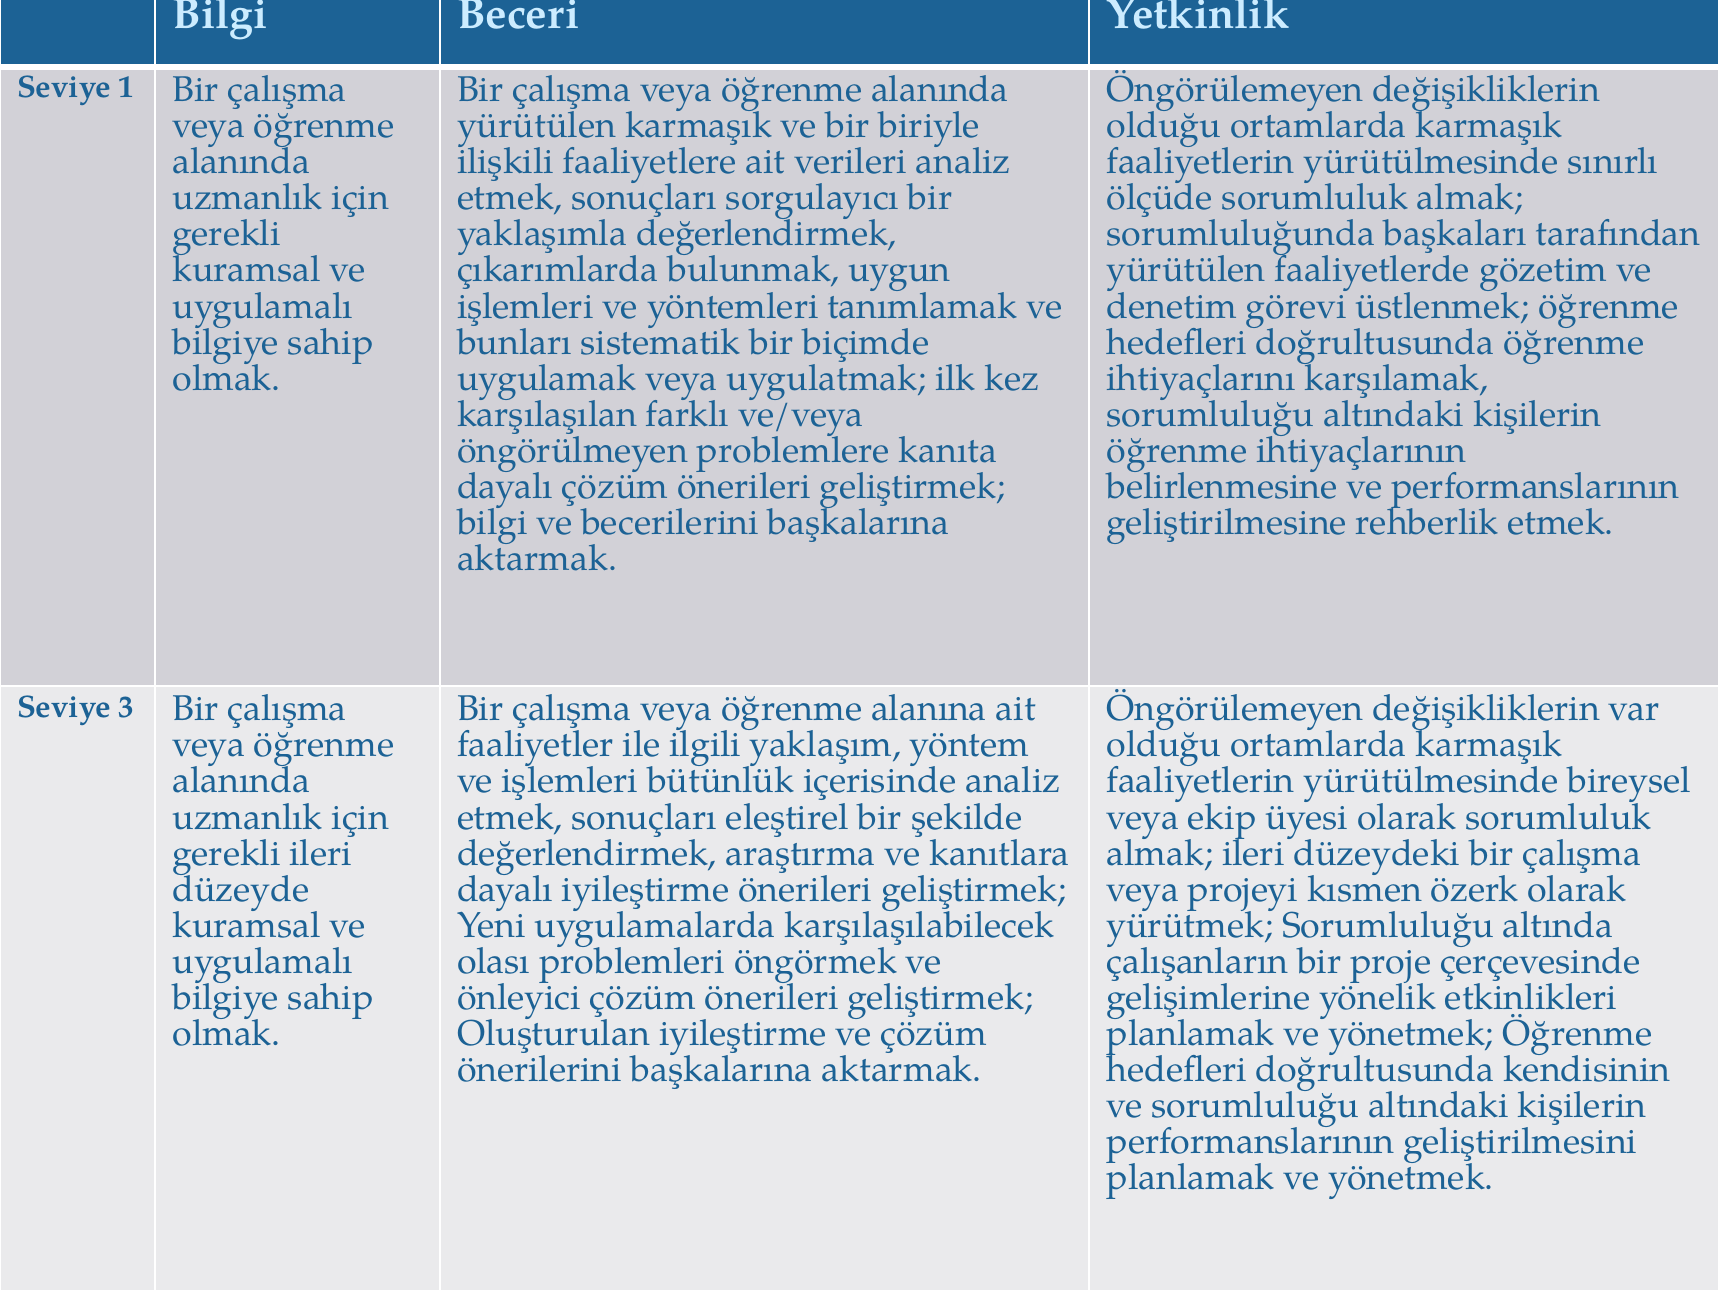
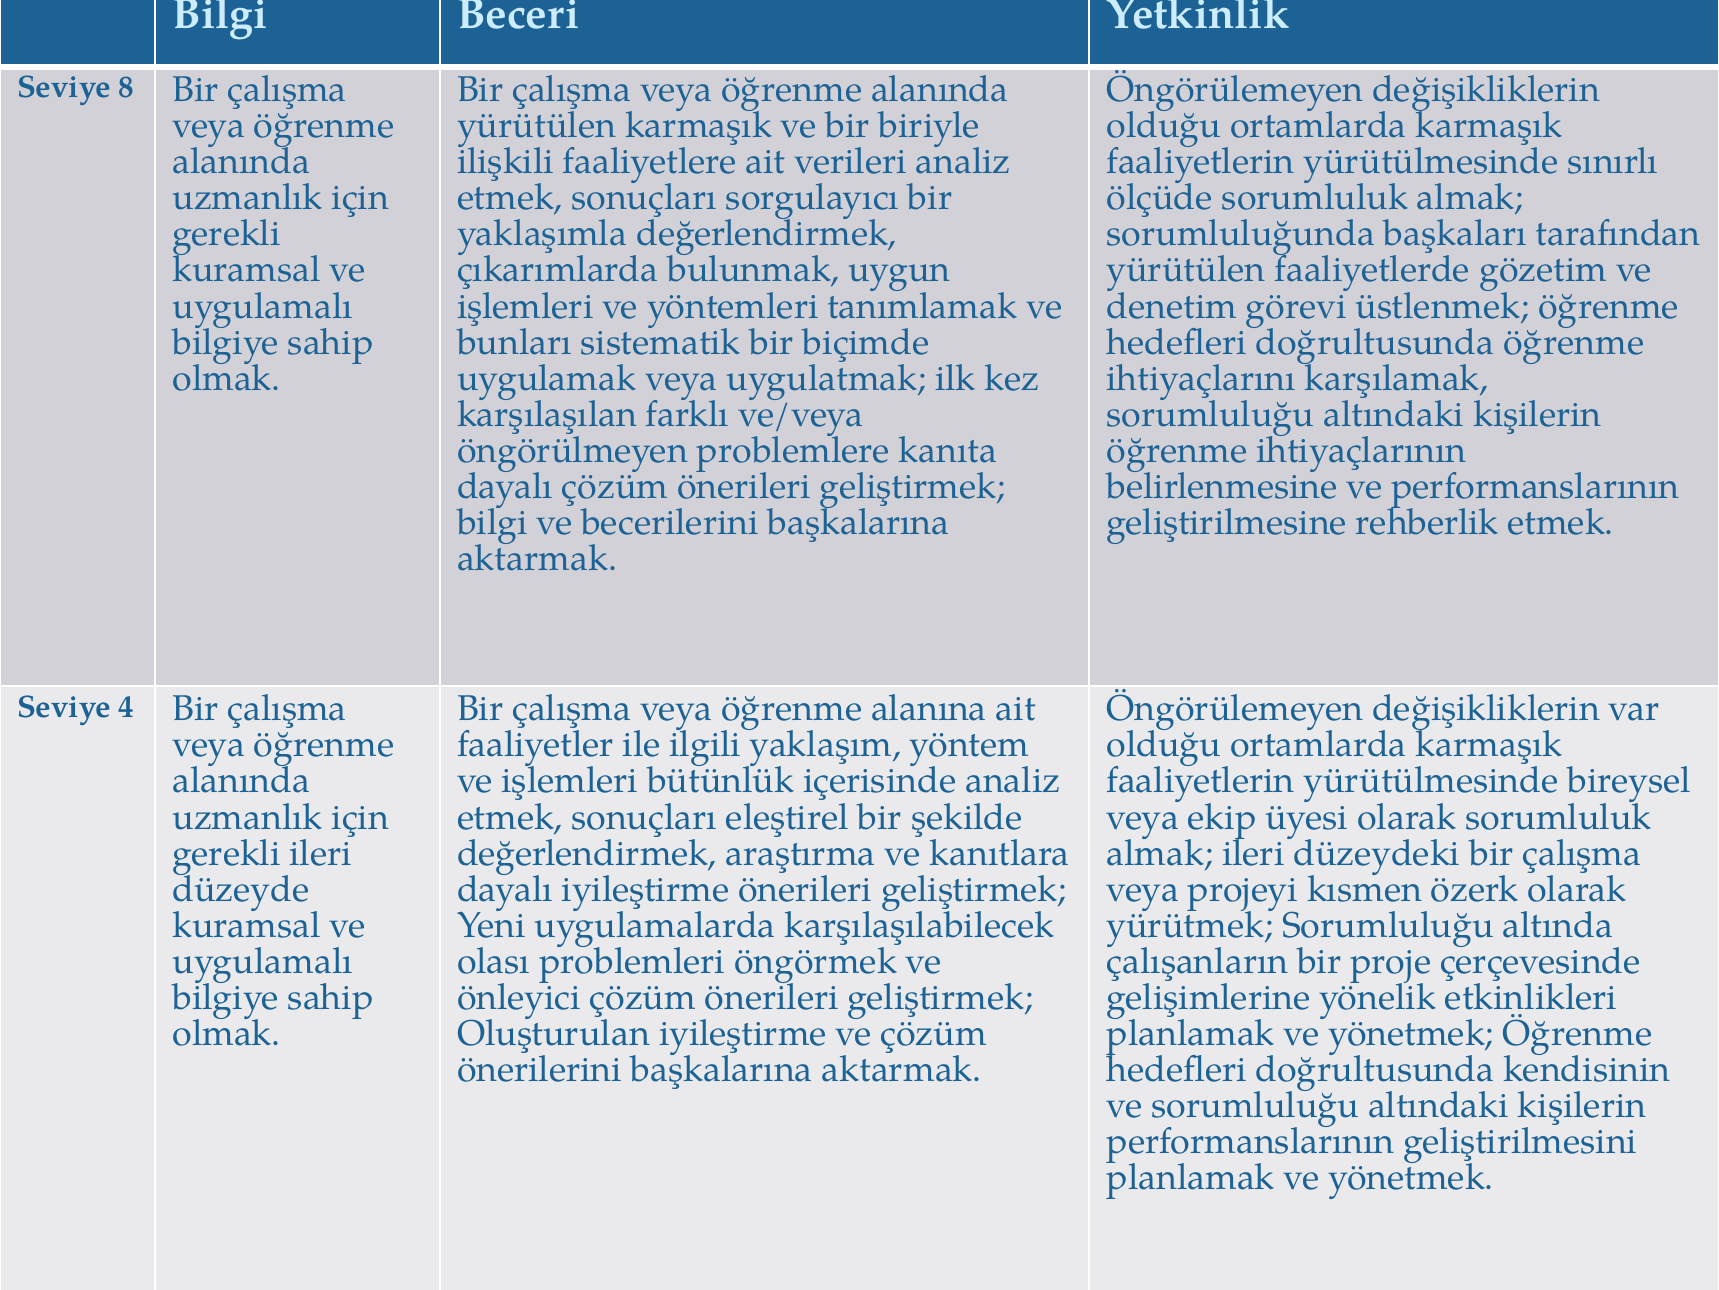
1: 1 -> 8
3: 3 -> 4
